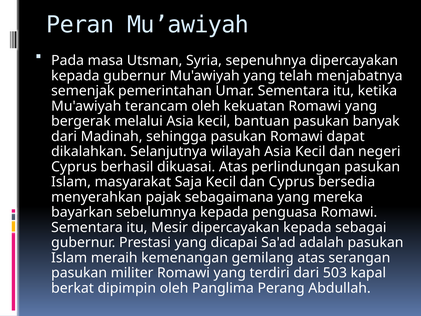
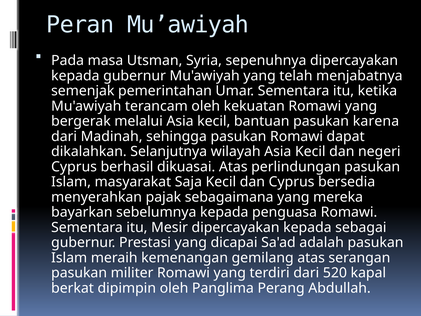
banyak: banyak -> karena
503: 503 -> 520
